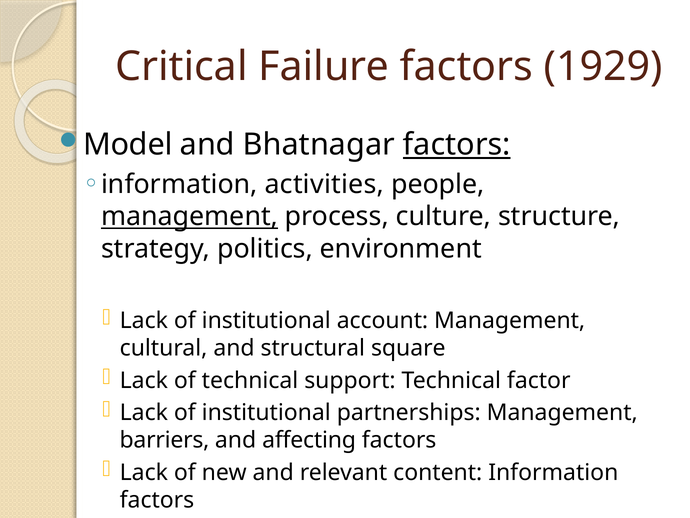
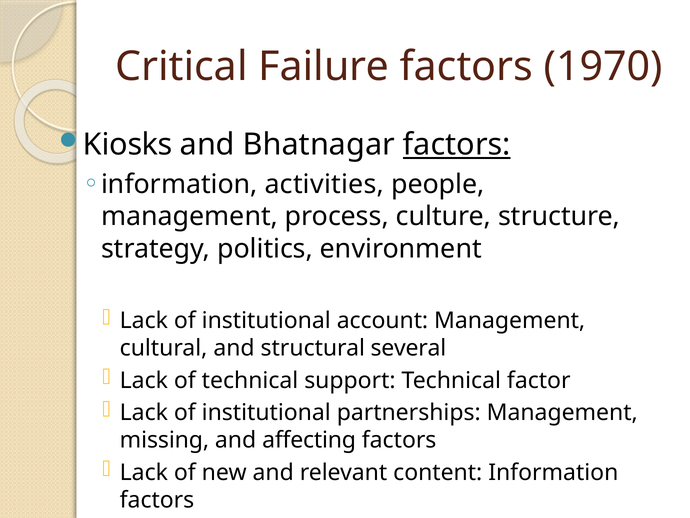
1929: 1929 -> 1970
Model: Model -> Kiosks
management at (190, 216) underline: present -> none
square: square -> several
barriers: barriers -> missing
